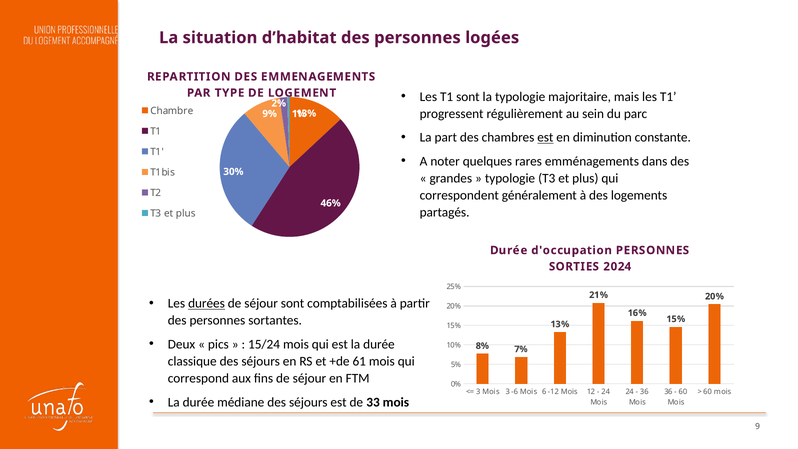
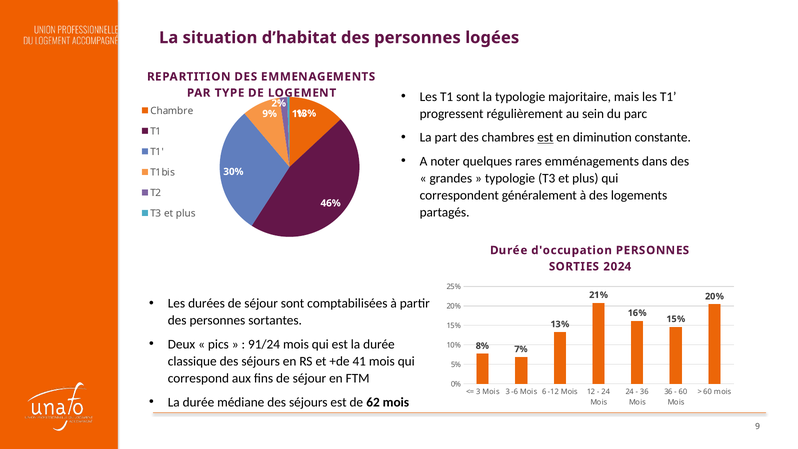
durées underline: present -> none
15/24: 15/24 -> 91/24
61: 61 -> 41
33: 33 -> 62
